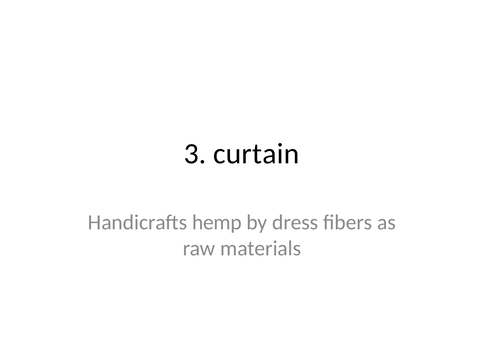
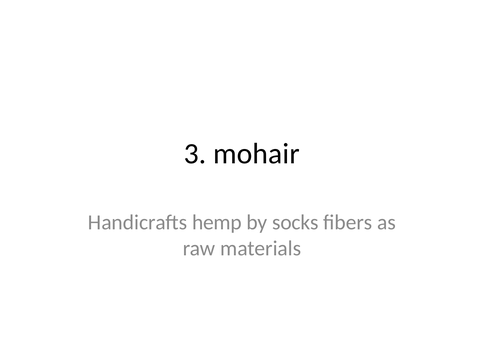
curtain: curtain -> mohair
dress: dress -> socks
